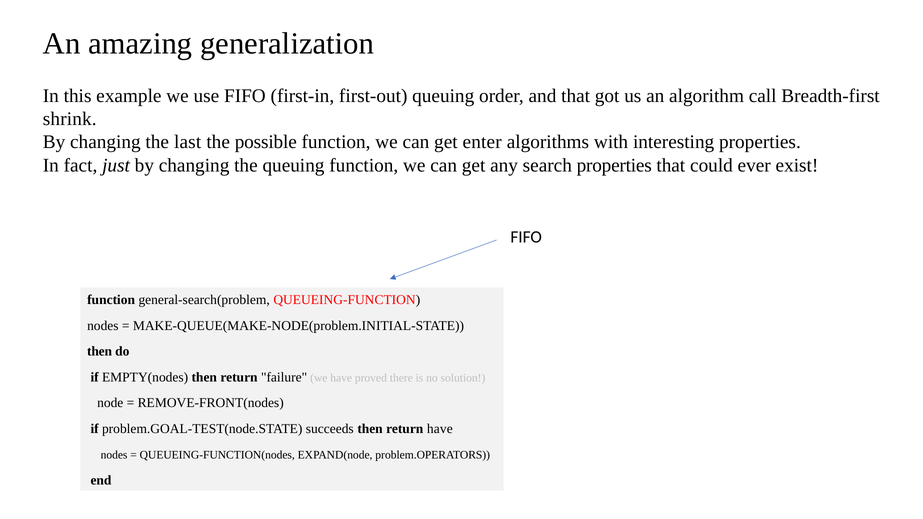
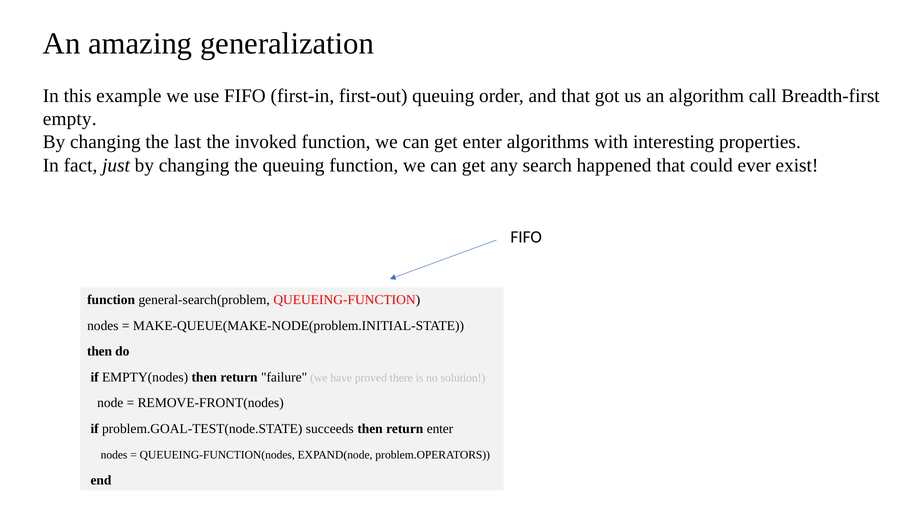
shrink: shrink -> empty
possible: possible -> invoked
search properties: properties -> happened
return have: have -> enter
